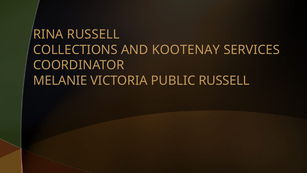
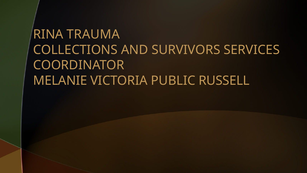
RINA RUSSELL: RUSSELL -> TRAUMA
KOOTENAY: KOOTENAY -> SURVIVORS
